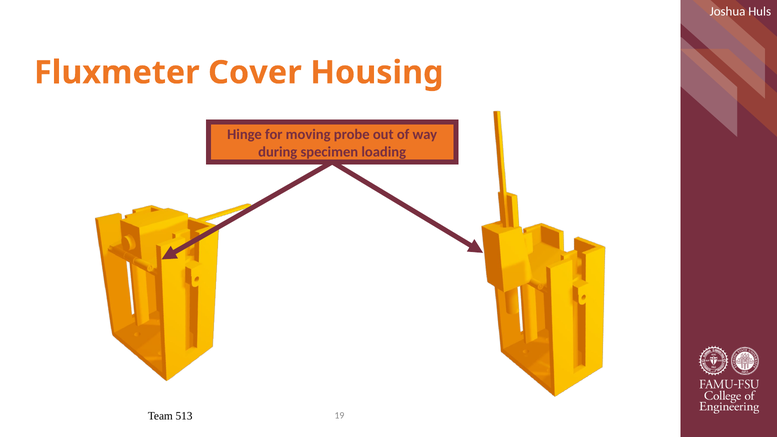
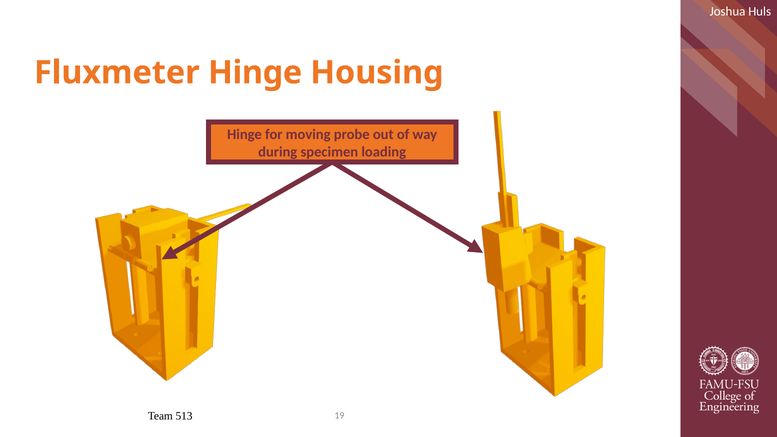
Fluxmeter Cover: Cover -> Hinge
